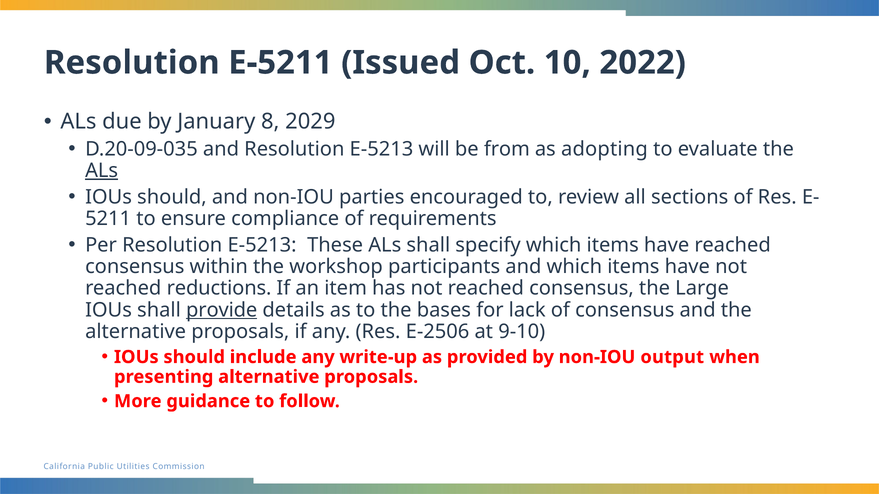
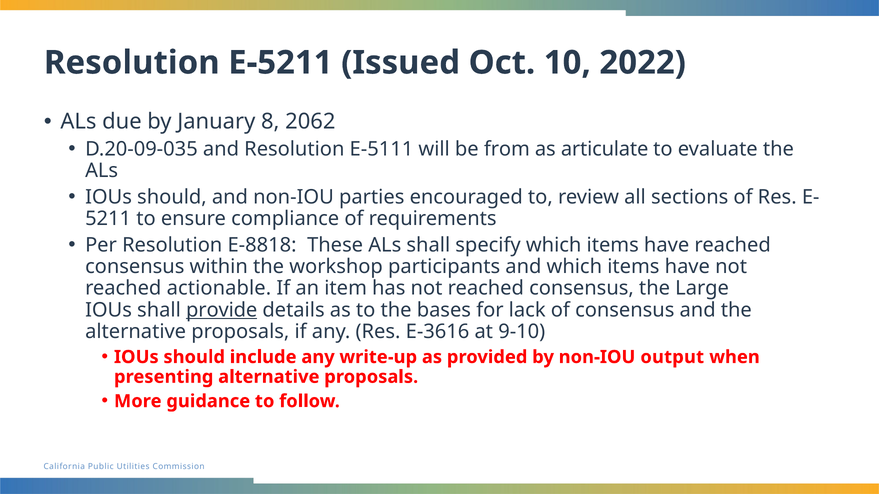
2029: 2029 -> 2062
and Resolution E-5213: E-5213 -> E-5111
adopting: adopting -> articulate
ALs at (102, 171) underline: present -> none
Per Resolution E-5213: E-5213 -> E-8818
reductions: reductions -> actionable
E-2506: E-2506 -> E-3616
